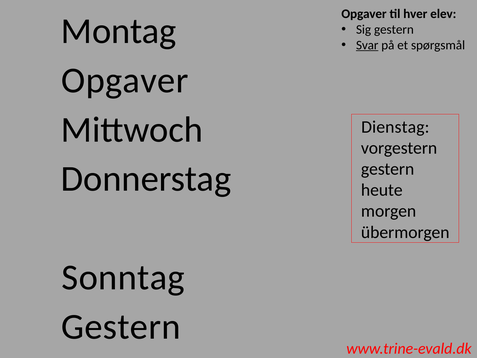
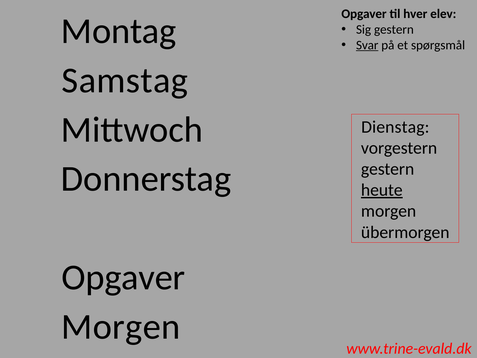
Opgaver at (125, 80): Opgaver -> Samstag
heute underline: none -> present
Sonntag at (123, 277): Sonntag -> Opgaver
Gestern at (121, 327): Gestern -> Morgen
